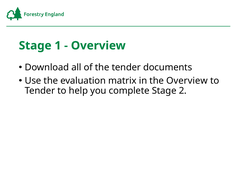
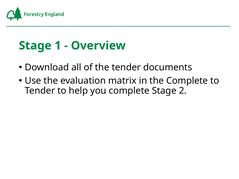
the Overview: Overview -> Complete
